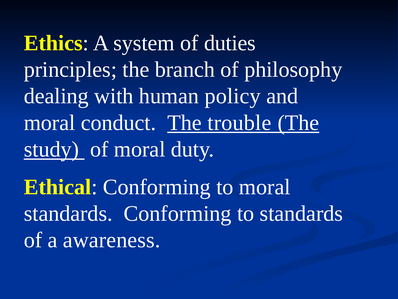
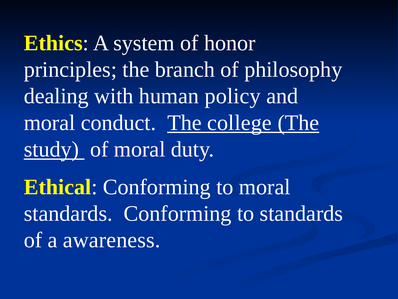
duties: duties -> honor
trouble: trouble -> college
